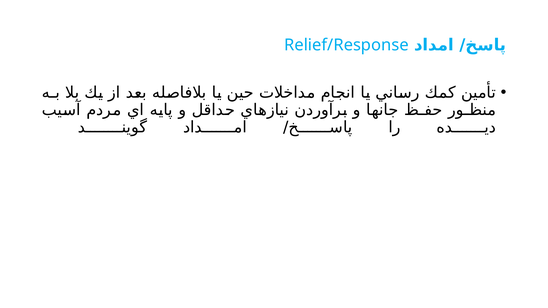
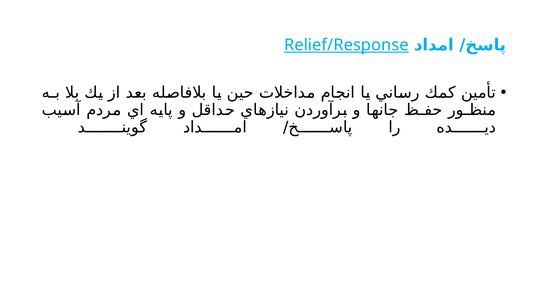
Relief/Response underline: none -> present
